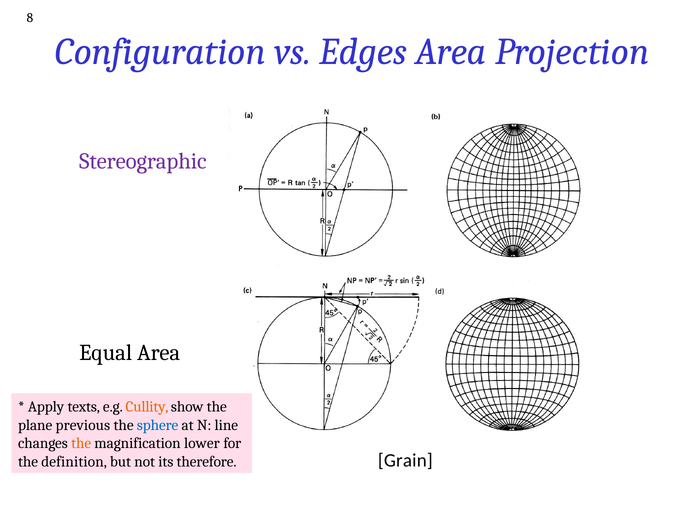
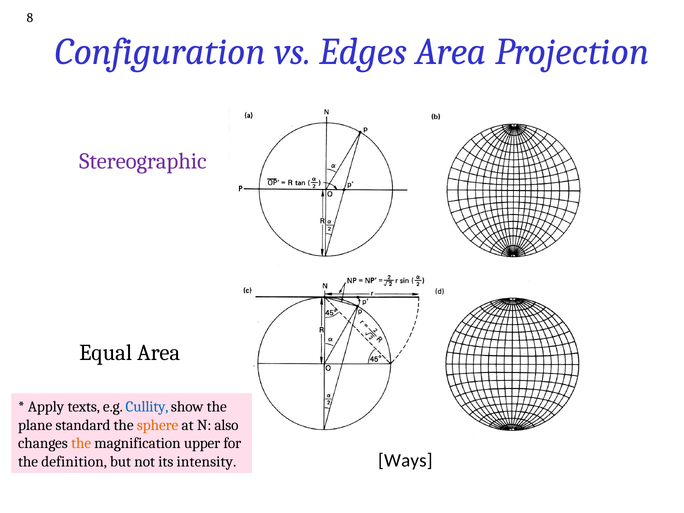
Cullity colour: orange -> blue
previous: previous -> standard
sphere colour: blue -> orange
line: line -> also
lower: lower -> upper
Grain: Grain -> Ways
therefore: therefore -> intensity
